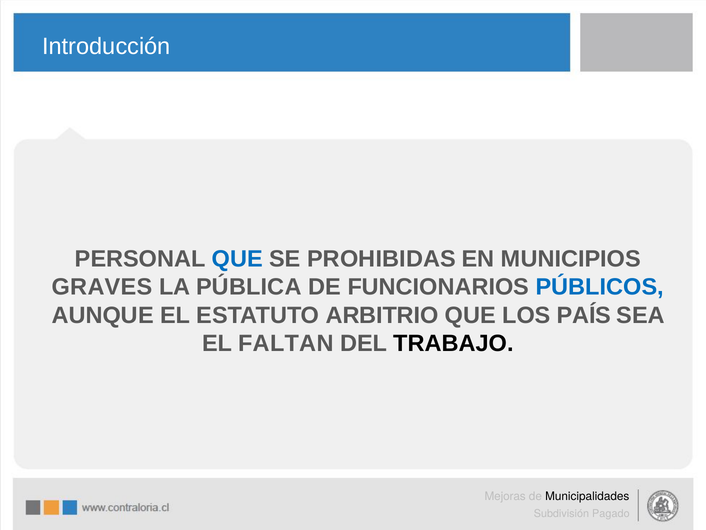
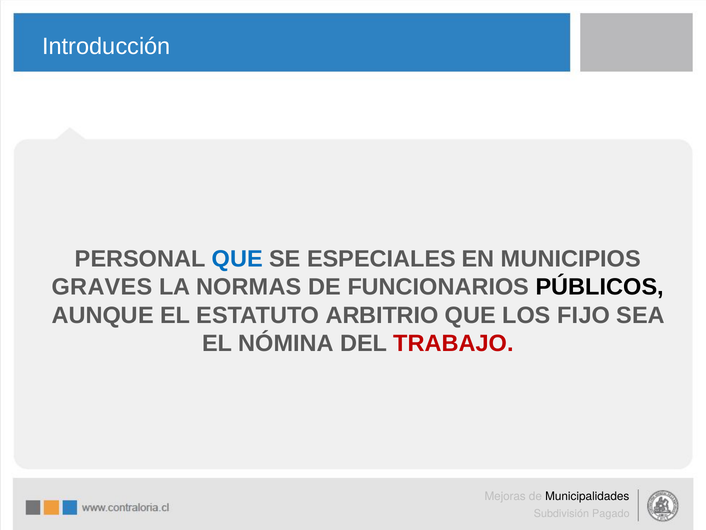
PROHIBIDAS: PROHIBIDAS -> ESPECIALES
PÚBLICA: PÚBLICA -> NORMAS
PÚBLICOS colour: blue -> black
PAÍS: PAÍS -> FIJO
FALTAN: FALTAN -> NÓMINA
TRABAJO colour: black -> red
